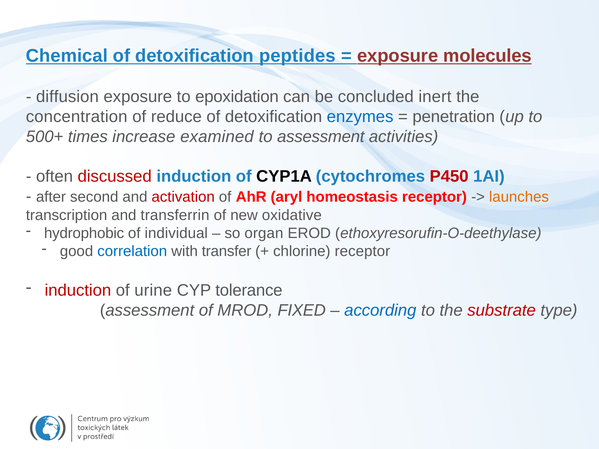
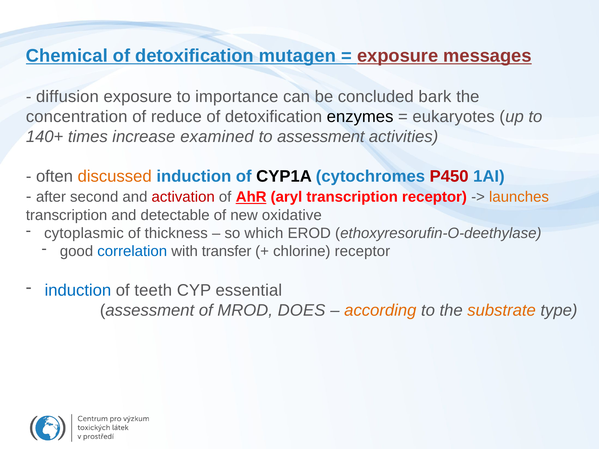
peptides: peptides -> mutagen
molecules: molecules -> messages
epoxidation: epoxidation -> importance
inert: inert -> bark
enzymes colour: blue -> black
penetration: penetration -> eukaryotes
500+: 500+ -> 140+
discussed colour: red -> orange
AhR underline: none -> present
aryl homeostasis: homeostasis -> transcription
transferrin: transferrin -> detectable
hydrophobic: hydrophobic -> cytoplasmic
individual: individual -> thickness
organ: organ -> which
induction at (78, 290) colour: red -> blue
urine: urine -> teeth
tolerance: tolerance -> essential
FIXED: FIXED -> DOES
according colour: blue -> orange
substrate colour: red -> orange
